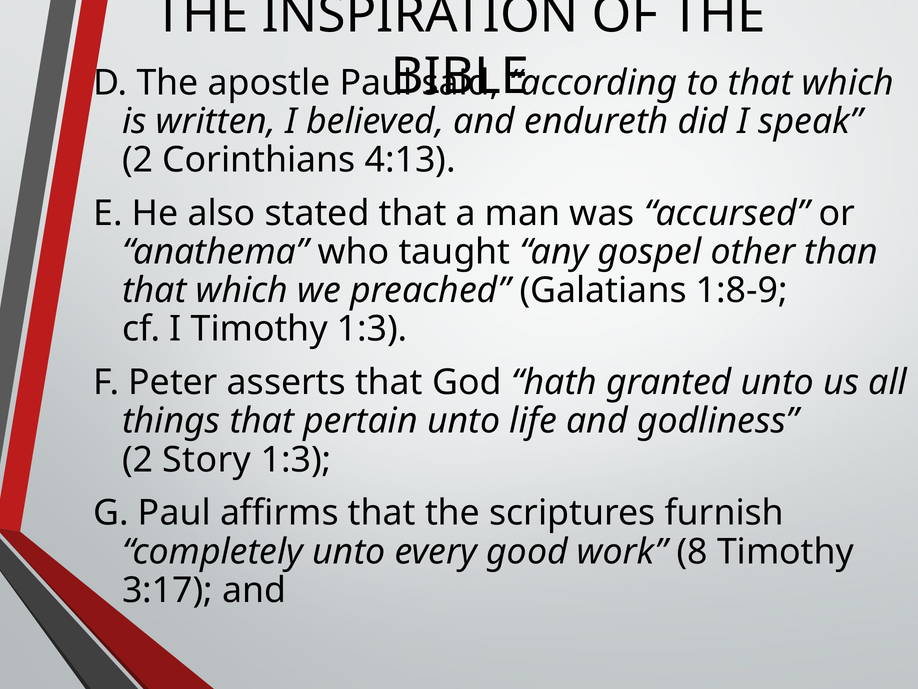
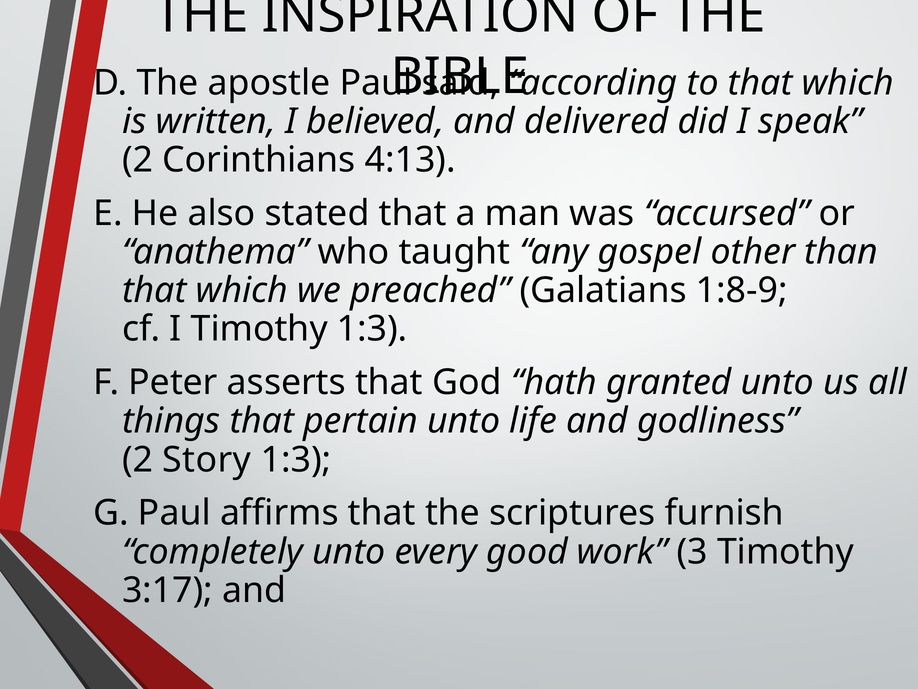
endureth: endureth -> delivered
8: 8 -> 3
